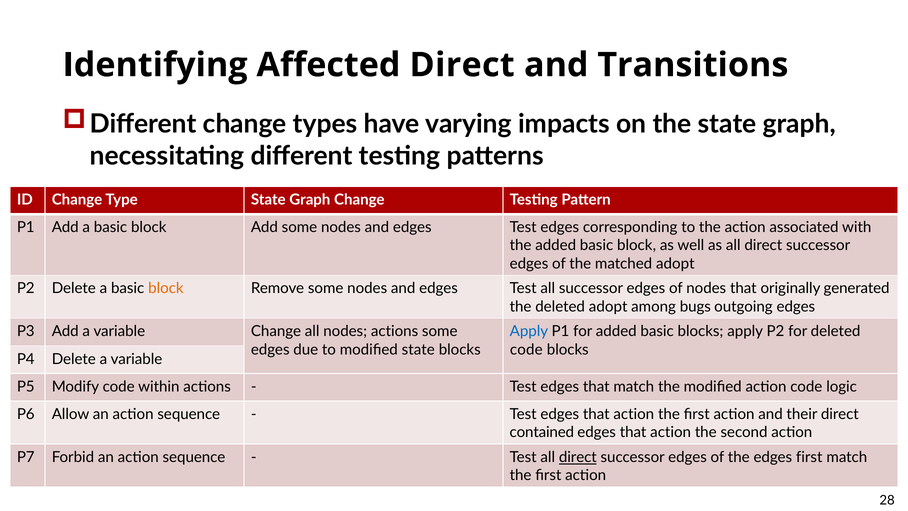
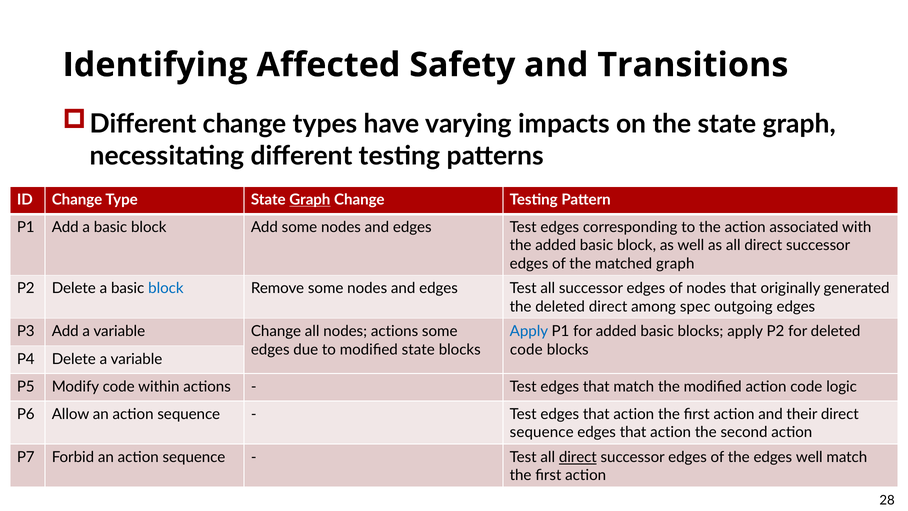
Affected Direct: Direct -> Safety
Graph at (310, 200) underline: none -> present
matched adopt: adopt -> graph
block at (166, 288) colour: orange -> blue
deleted adopt: adopt -> direct
bugs: bugs -> spec
contained at (542, 432): contained -> sequence
edges first: first -> well
